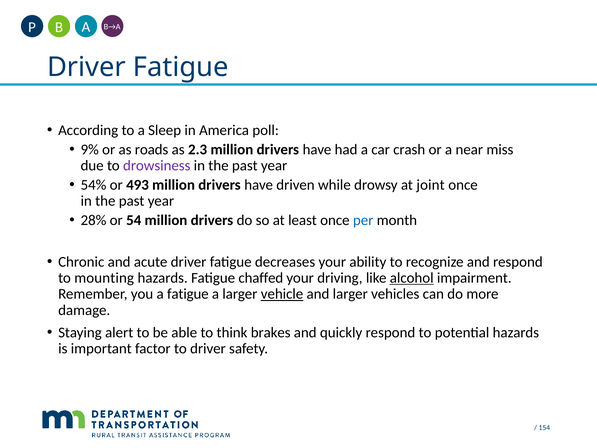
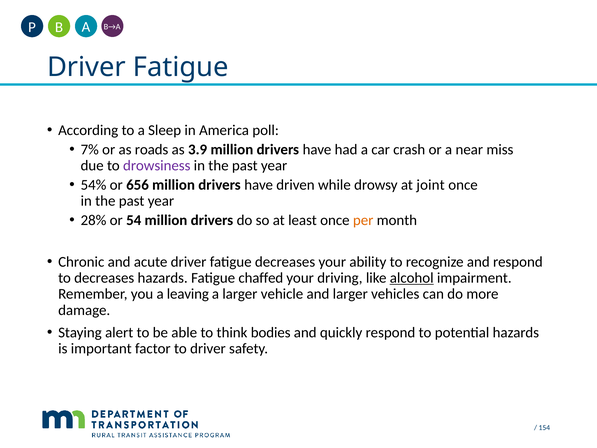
9%: 9% -> 7%
2.3: 2.3 -> 3.9
493: 493 -> 656
per colour: blue -> orange
to mounting: mounting -> decreases
a fatigue: fatigue -> leaving
vehicle underline: present -> none
brakes: brakes -> bodies
